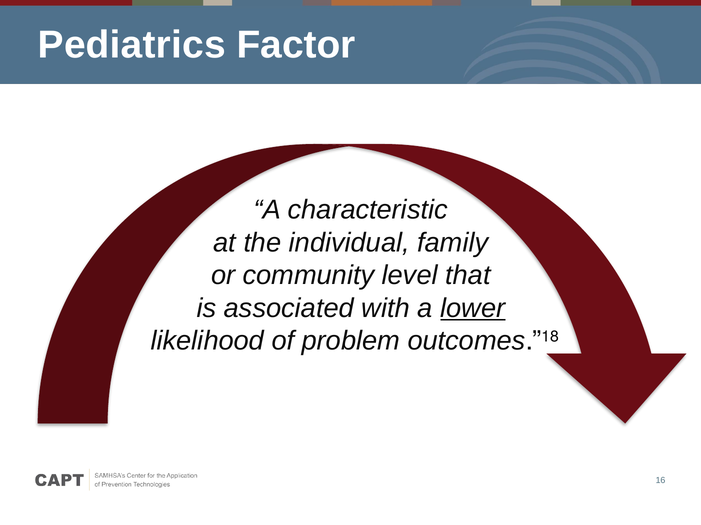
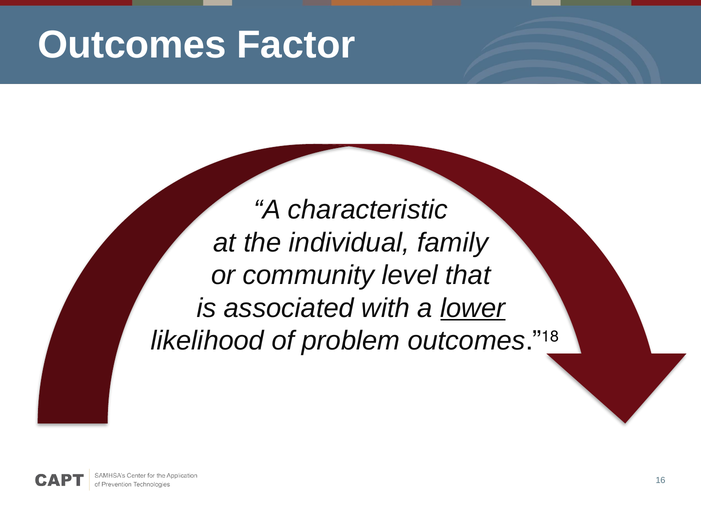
Pediatrics at (132, 45): Pediatrics -> Outcomes
